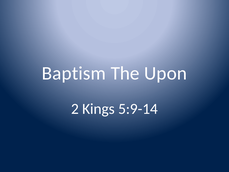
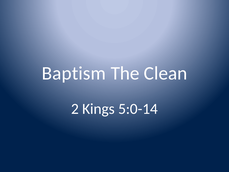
Upon: Upon -> Clean
5:9-14: 5:9-14 -> 5:0-14
